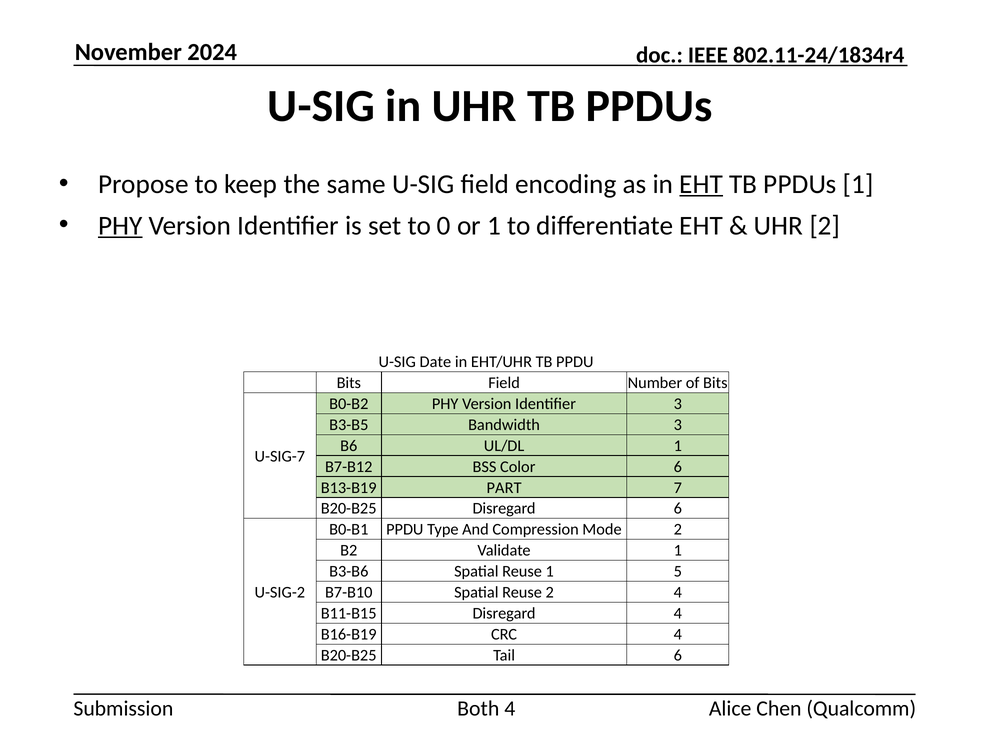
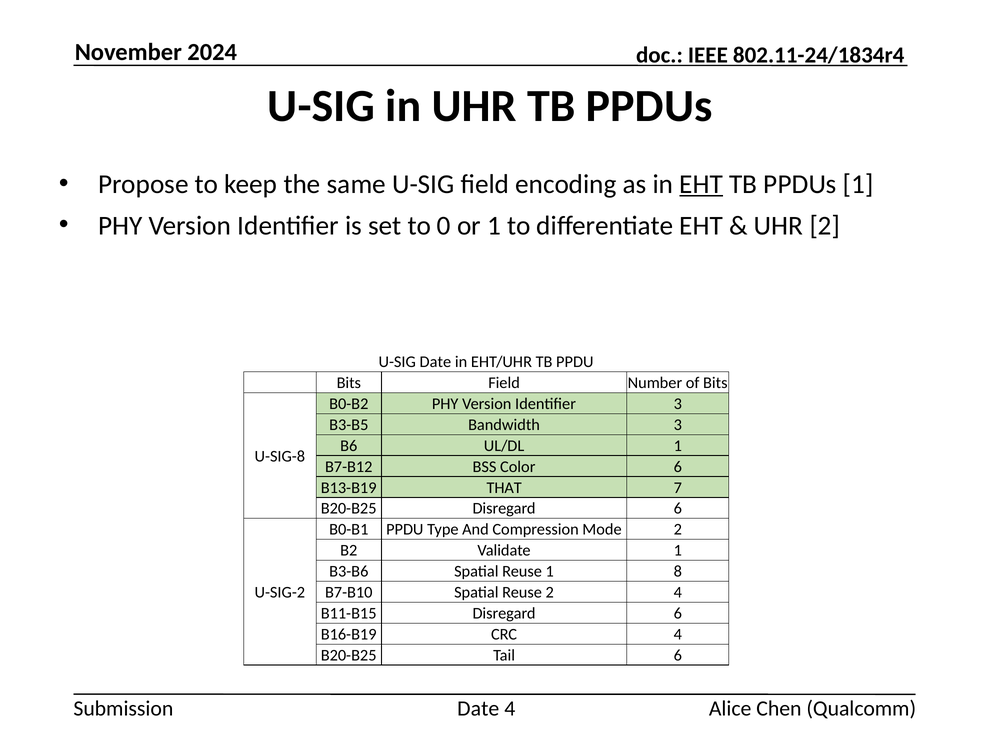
PHY at (120, 226) underline: present -> none
U-SIG-7: U-SIG-7 -> U-SIG-8
PART: PART -> THAT
5: 5 -> 8
B11-B15 Disregard 4: 4 -> 6
Both at (478, 709): Both -> Date
